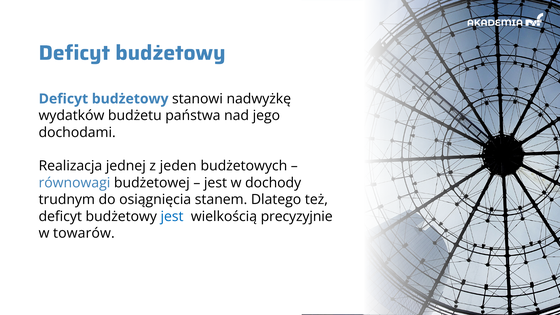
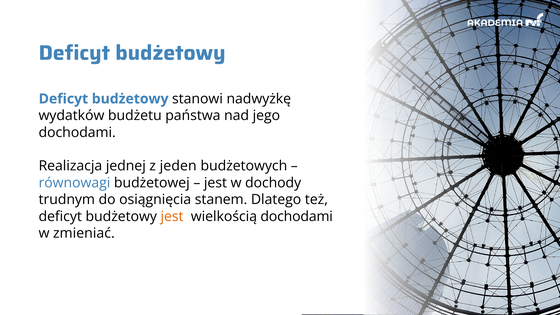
jest at (172, 216) colour: blue -> orange
wielkością precyzyjnie: precyzyjnie -> dochodami
towarów: towarów -> zmieniać
